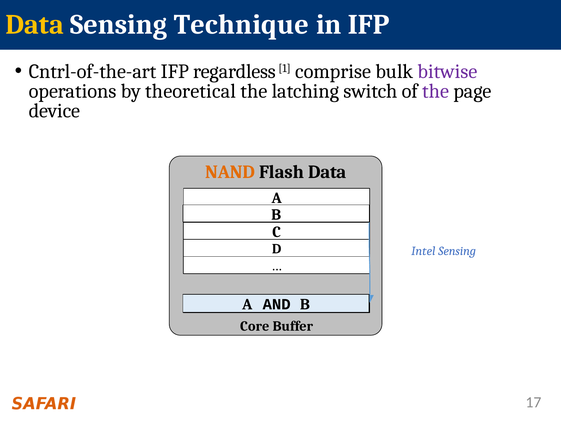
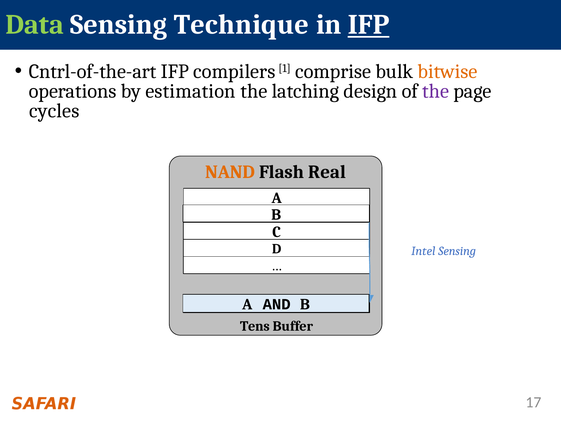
Data at (35, 25) colour: yellow -> light green
IFP at (369, 25) underline: none -> present
regardless: regardless -> compilers
bitwise colour: purple -> orange
theoretical: theoretical -> estimation
switch: switch -> design
device: device -> cycles
Flash Data: Data -> Real
Core: Core -> Tens
